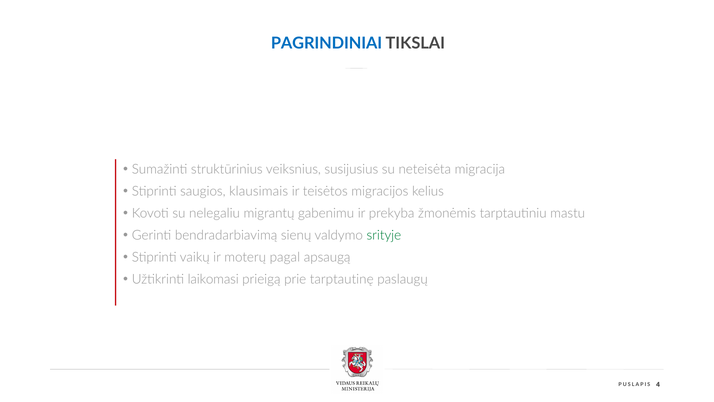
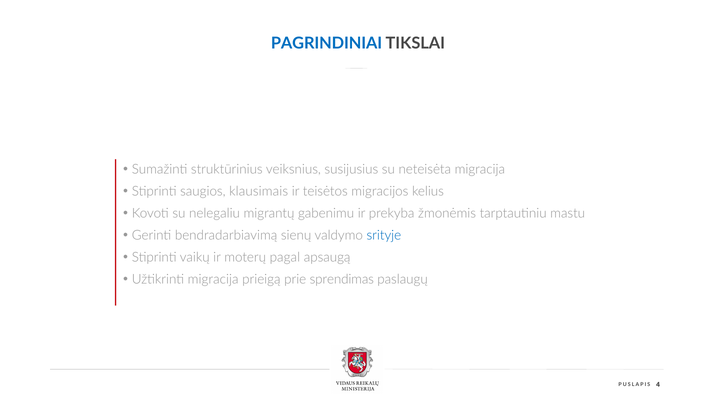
srityje colour: green -> blue
Užtikrinti laikomasi: laikomasi -> migracija
tarptautinę: tarptautinę -> sprendimas
